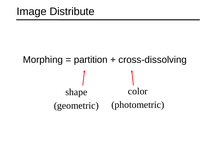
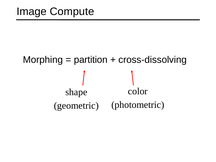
Distribute: Distribute -> Compute
